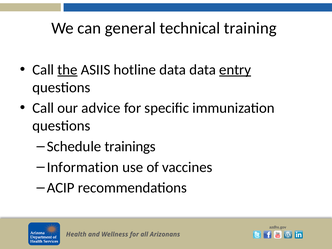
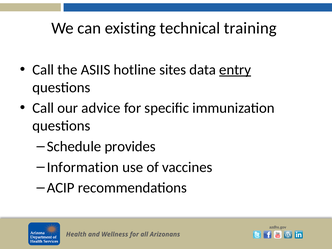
general: general -> existing
the underline: present -> none
hotline data: data -> sites
trainings: trainings -> provides
